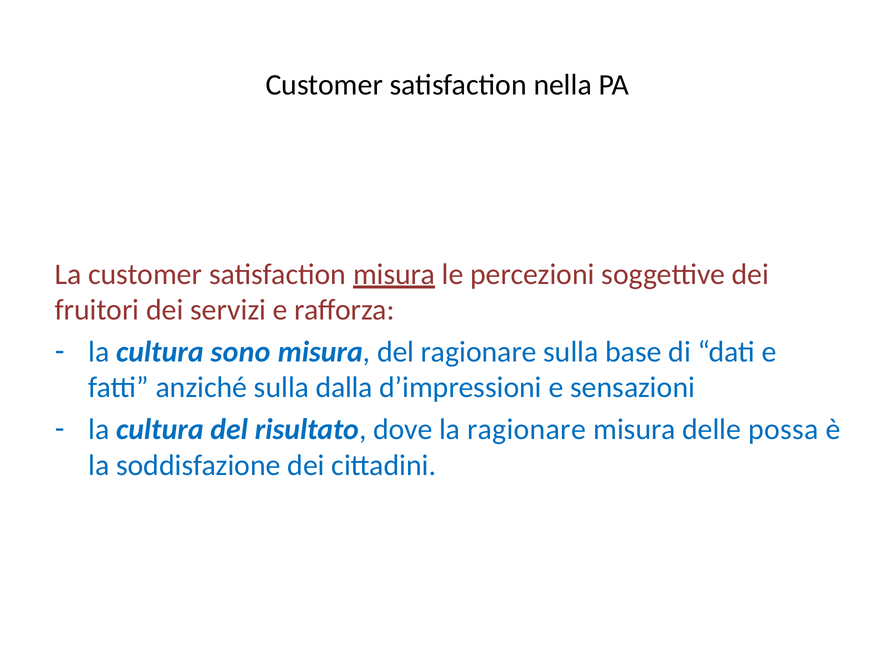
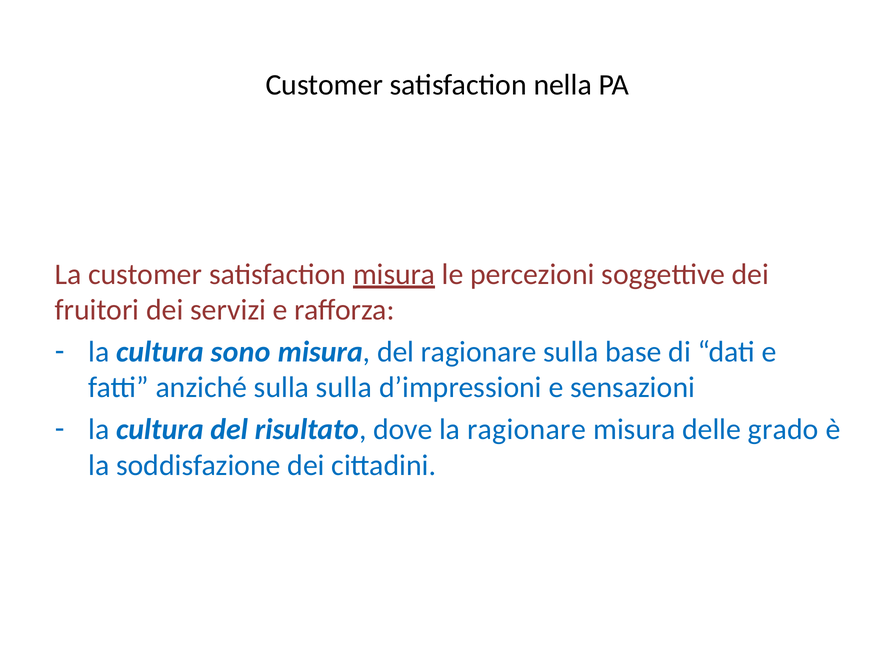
sulla dalla: dalla -> sulla
possa: possa -> grado
